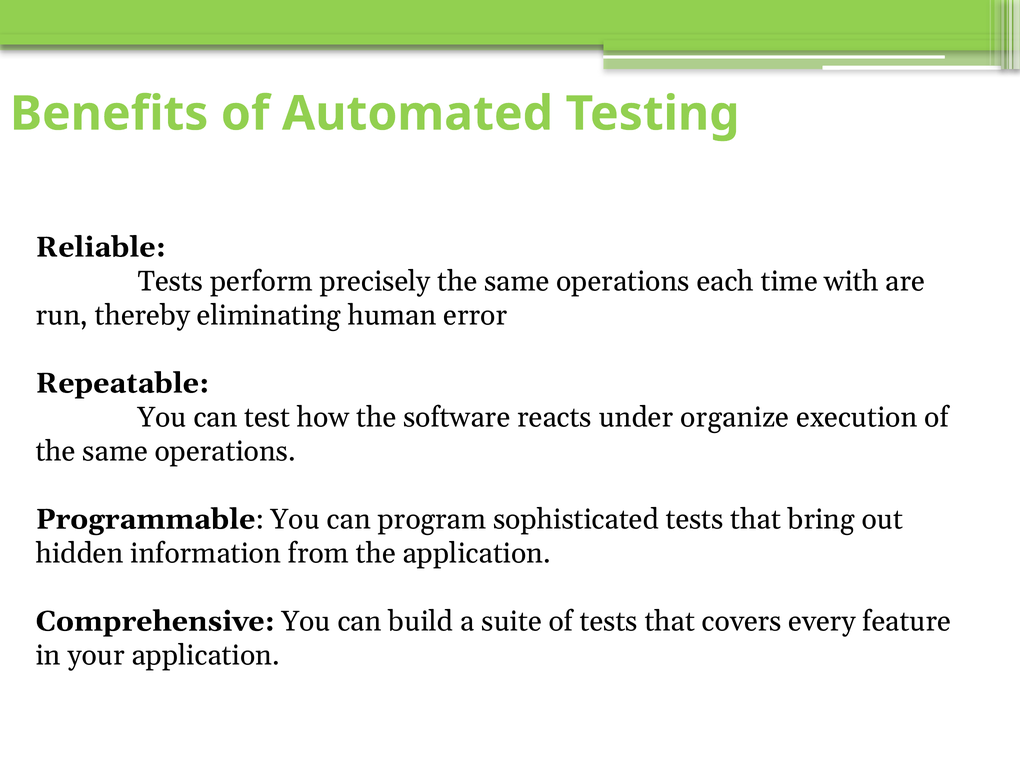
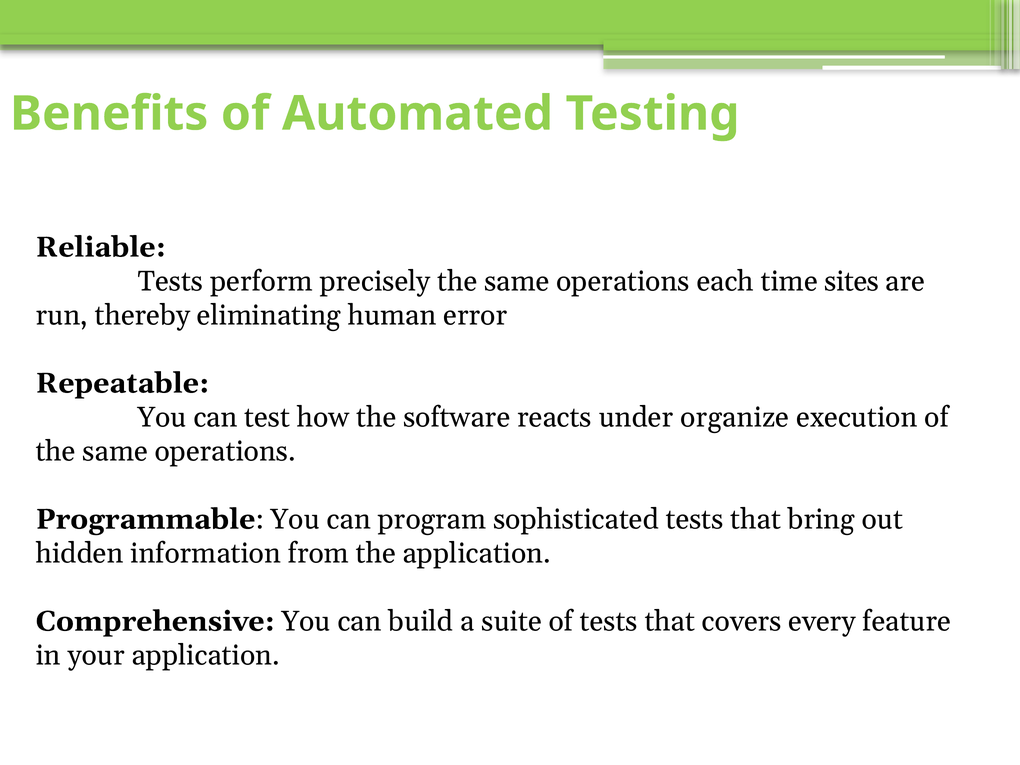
with: with -> sites
